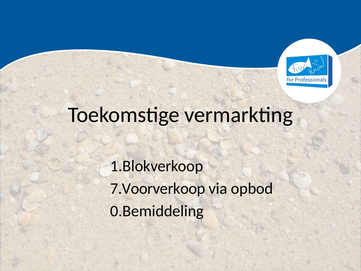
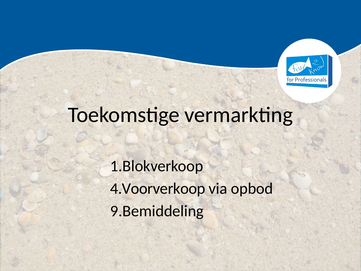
7.Voorverkoop: 7.Voorverkoop -> 4.Voorverkoop
0.Bemiddeling: 0.Bemiddeling -> 9.Bemiddeling
